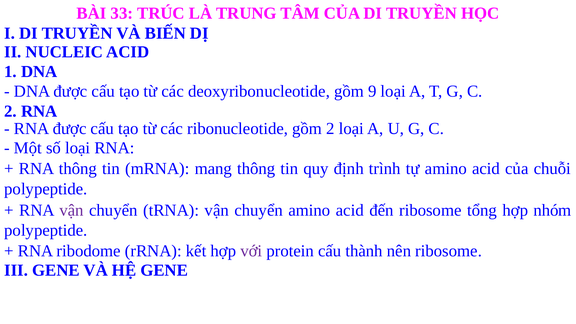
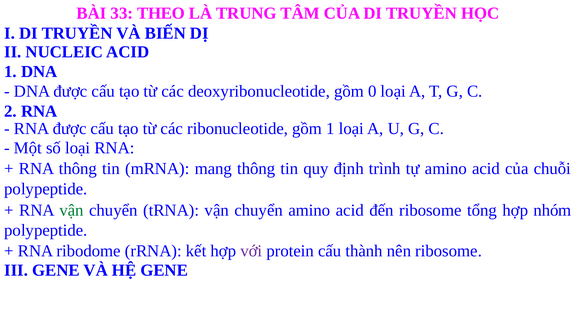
TRÚC: TRÚC -> THEO
9: 9 -> 0
gồm 2: 2 -> 1
vận at (71, 210) colour: purple -> green
